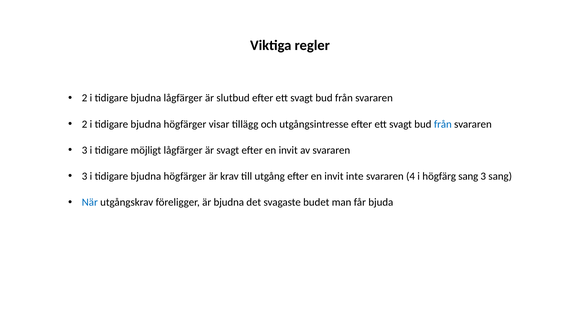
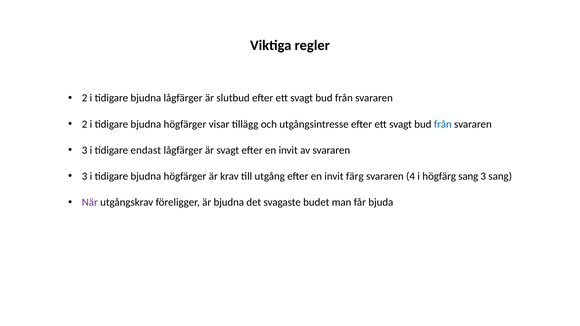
möjligt: möjligt -> endast
inte: inte -> färg
När colour: blue -> purple
